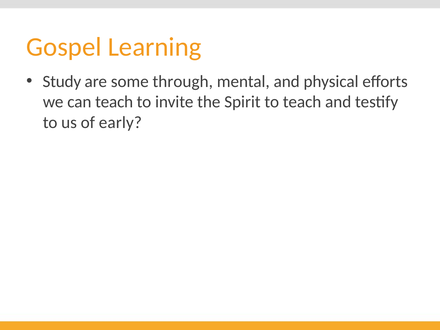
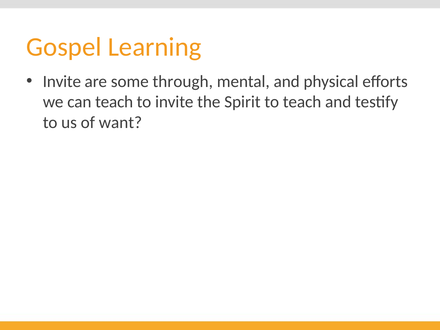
Study at (62, 81): Study -> Invite
early: early -> want
